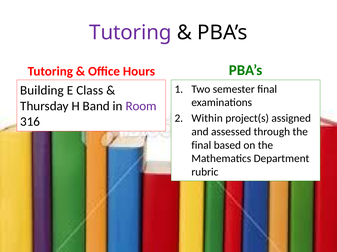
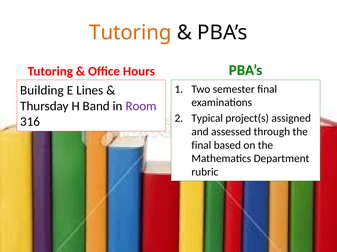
Tutoring at (130, 33) colour: purple -> orange
Class: Class -> Lines
Within: Within -> Typical
